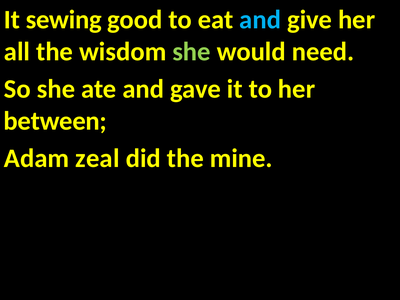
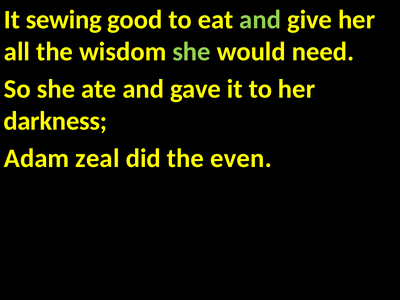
and at (260, 20) colour: light blue -> light green
between: between -> darkness
mine: mine -> even
